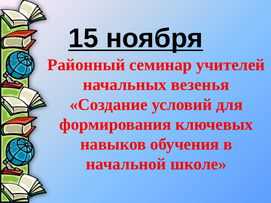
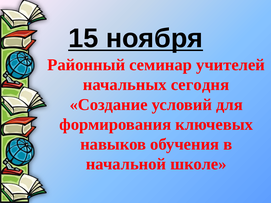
везенья: везенья -> сегодня
